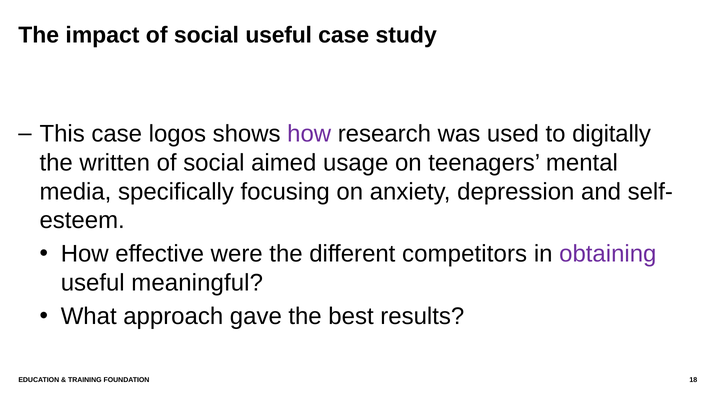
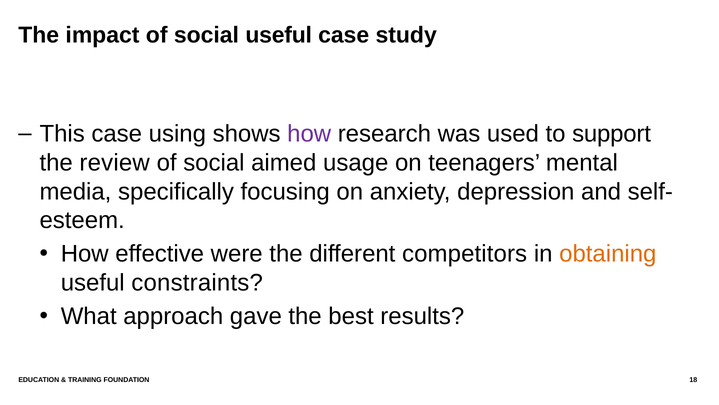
logos: logos -> using
digitally: digitally -> support
written: written -> review
obtaining colour: purple -> orange
meaningful: meaningful -> constraints
